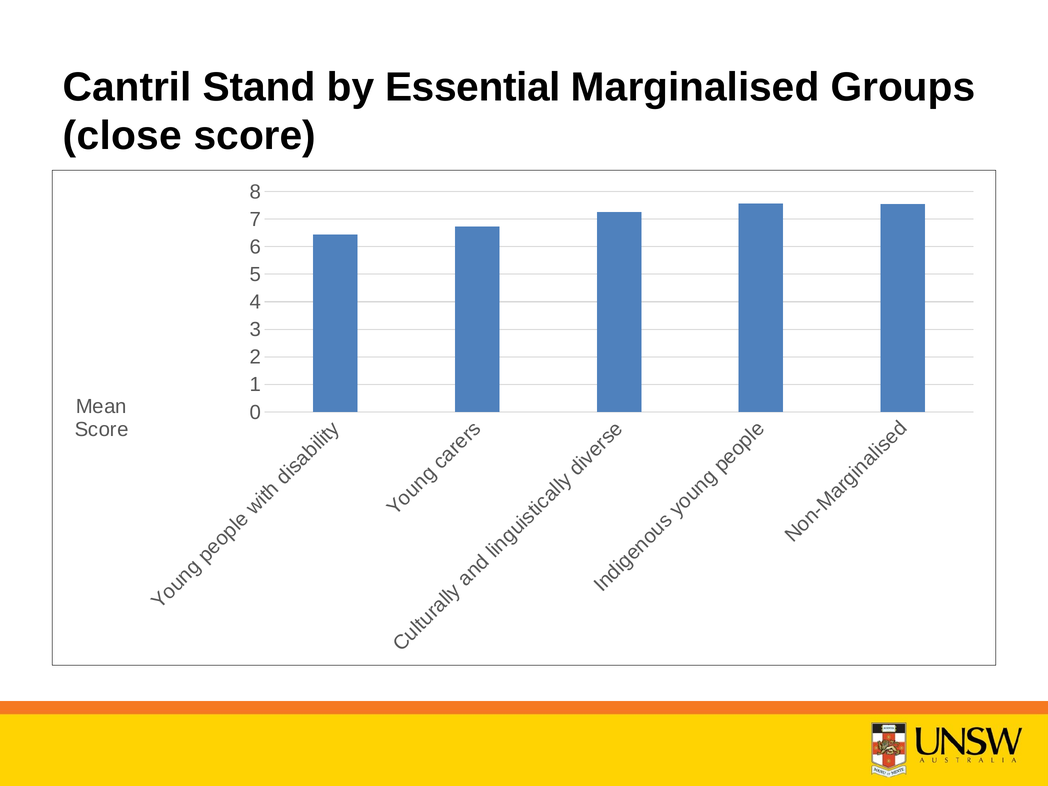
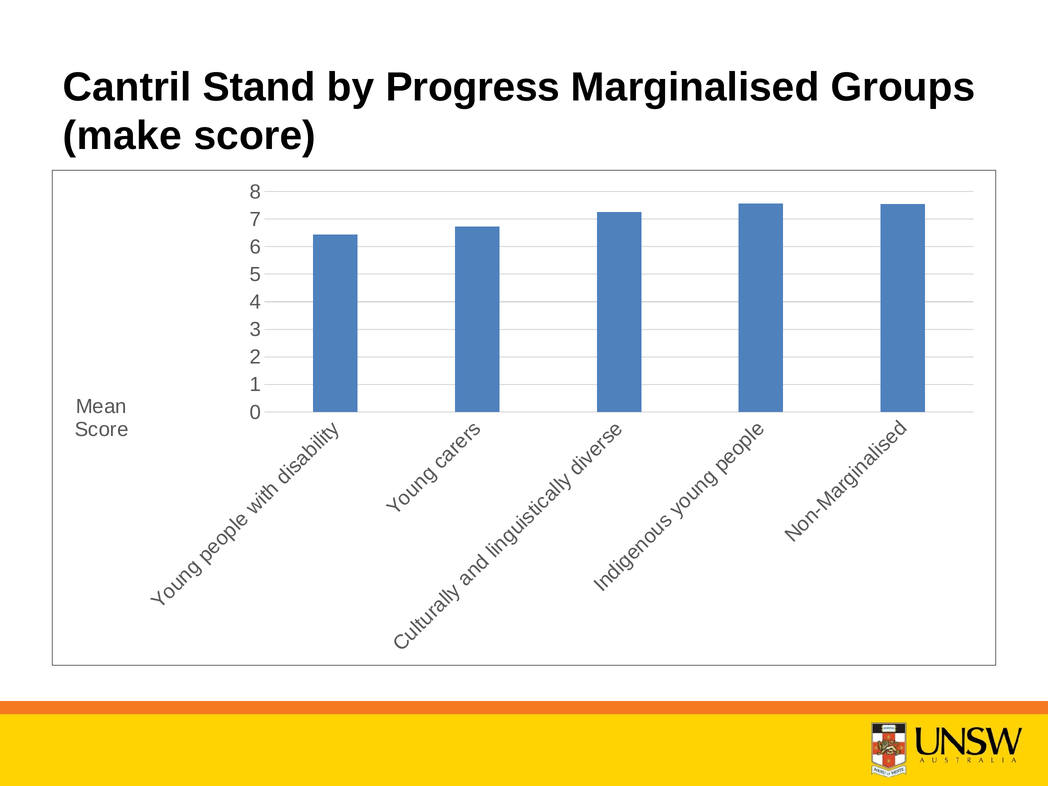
Essential: Essential -> Progress
close: close -> make
